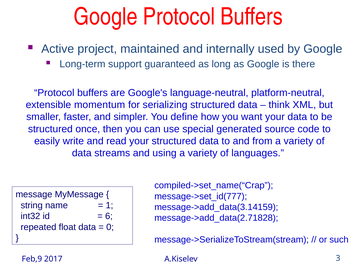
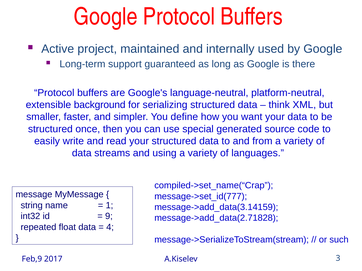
momentum: momentum -> background
6: 6 -> 9
0: 0 -> 4
